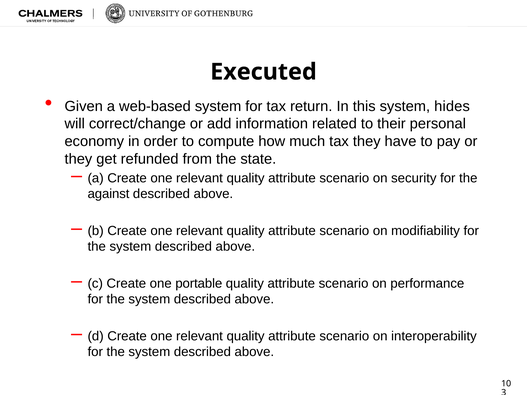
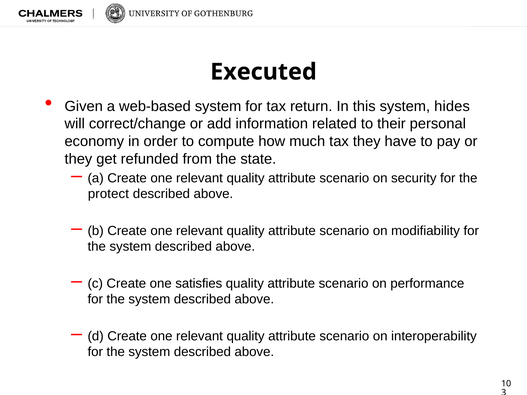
against: against -> protect
portable: portable -> satisfies
